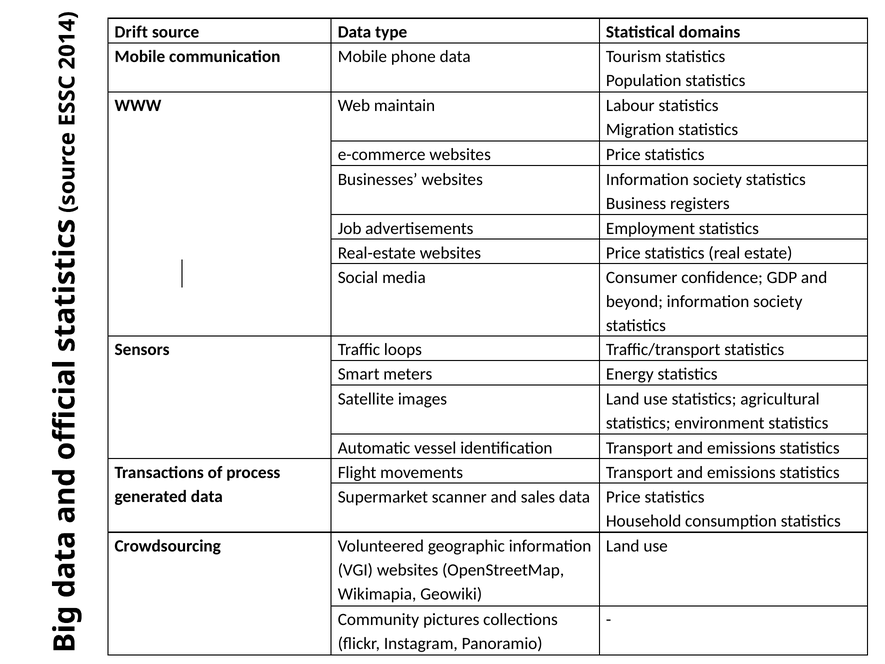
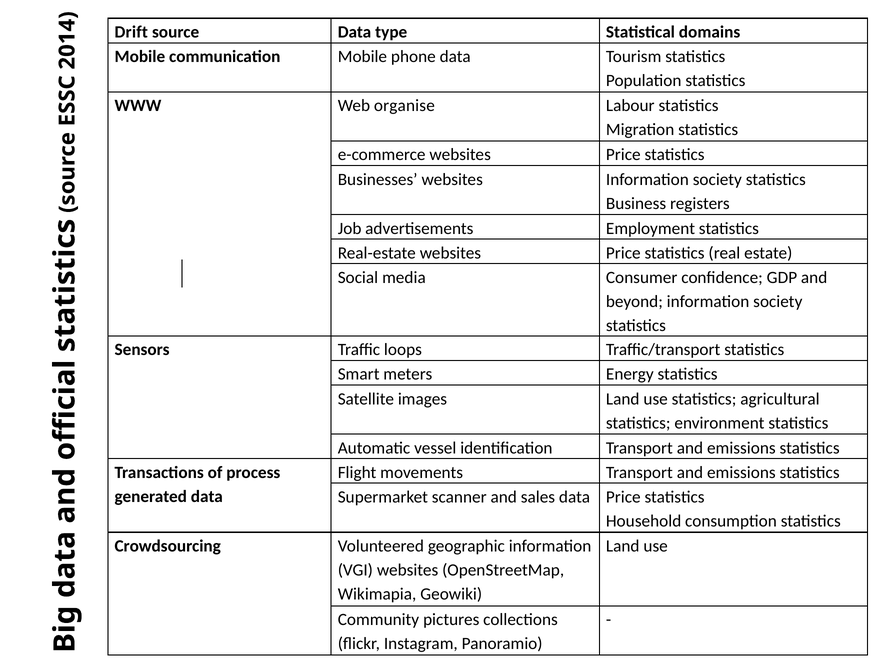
maintain: maintain -> organise
